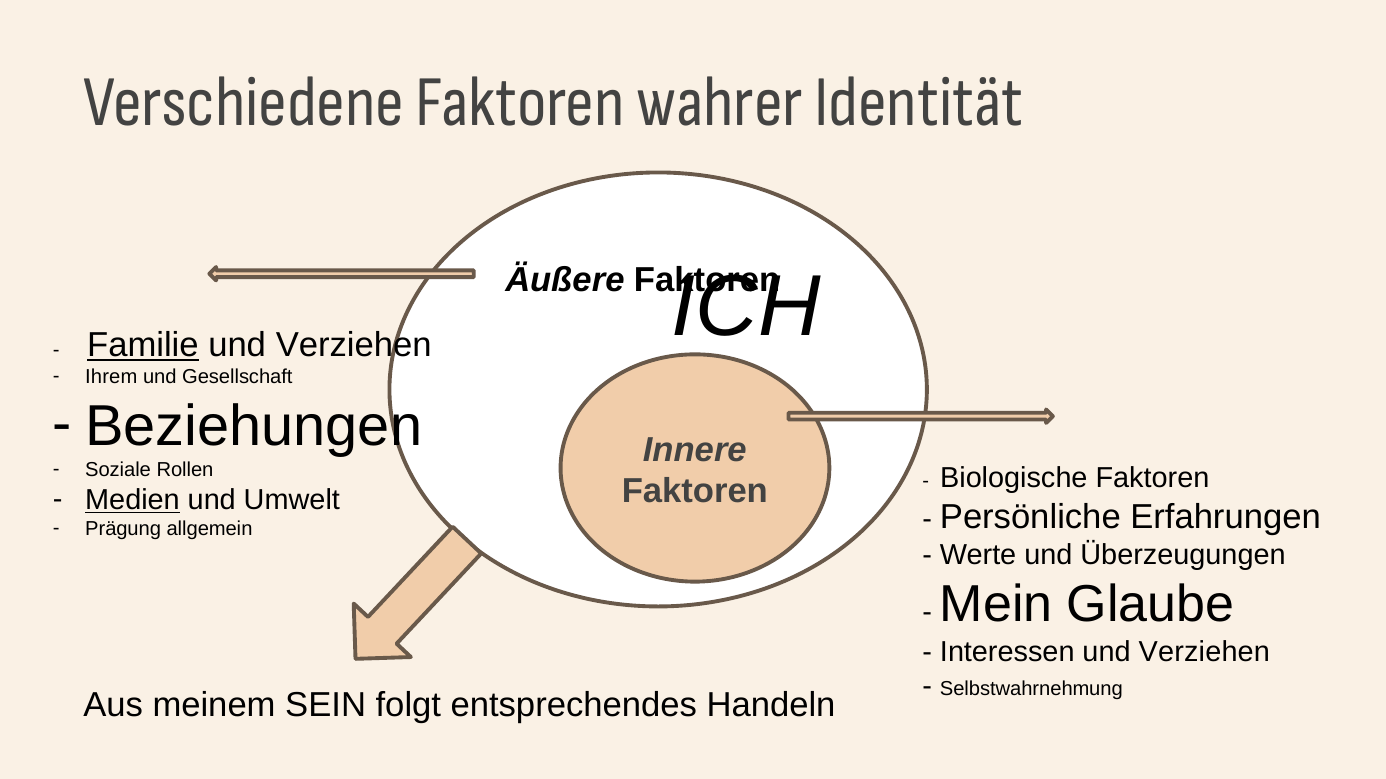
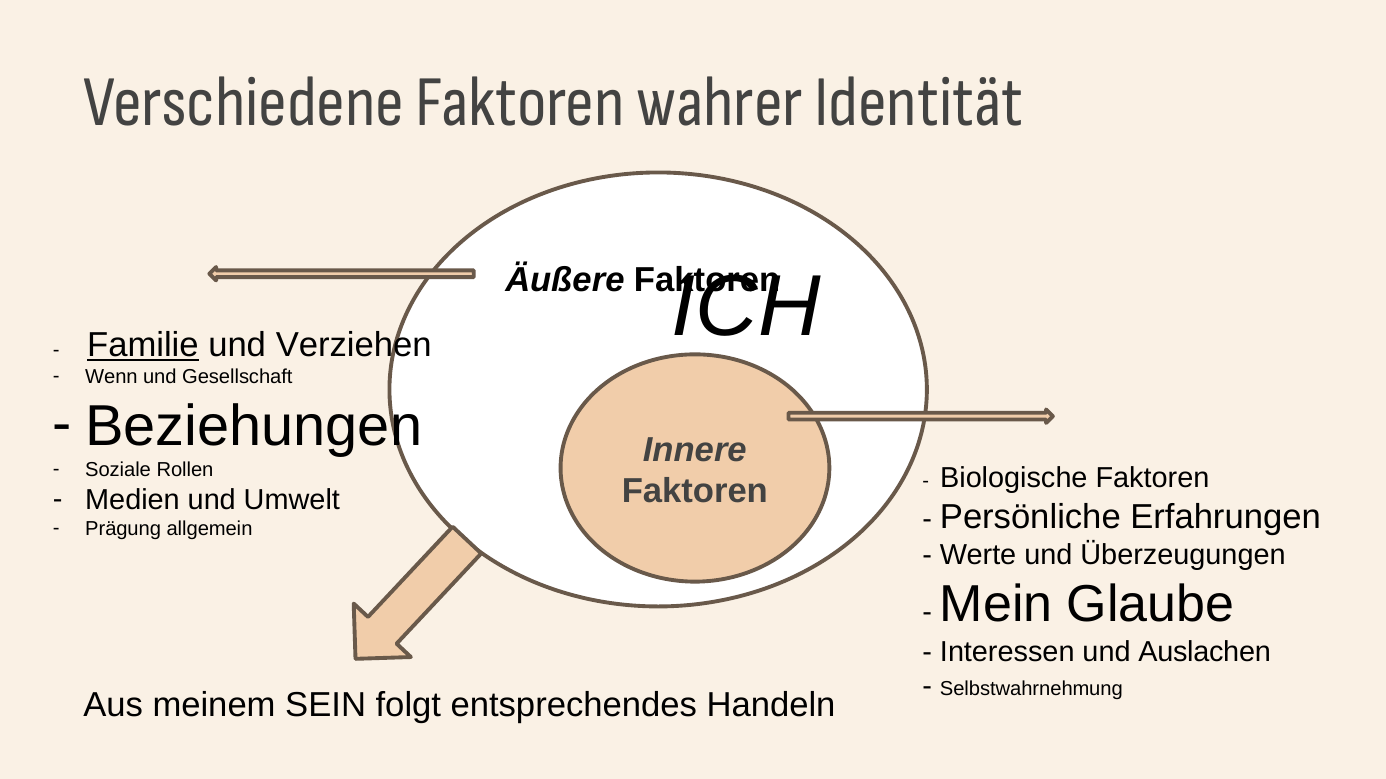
Ihrem: Ihrem -> Wenn
Medien underline: present -> none
Interessen und Verziehen: Verziehen -> Auslachen
